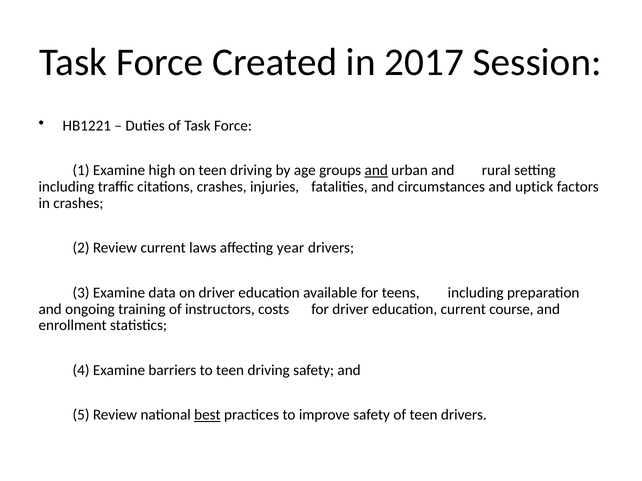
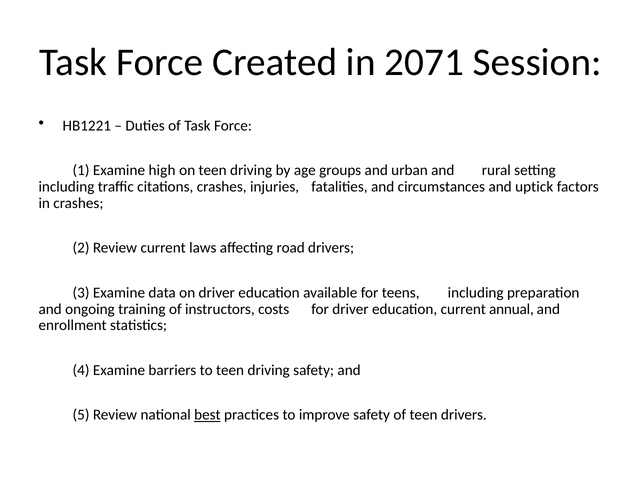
2017: 2017 -> 2071
and at (376, 171) underline: present -> none
year: year -> road
course: course -> annual
